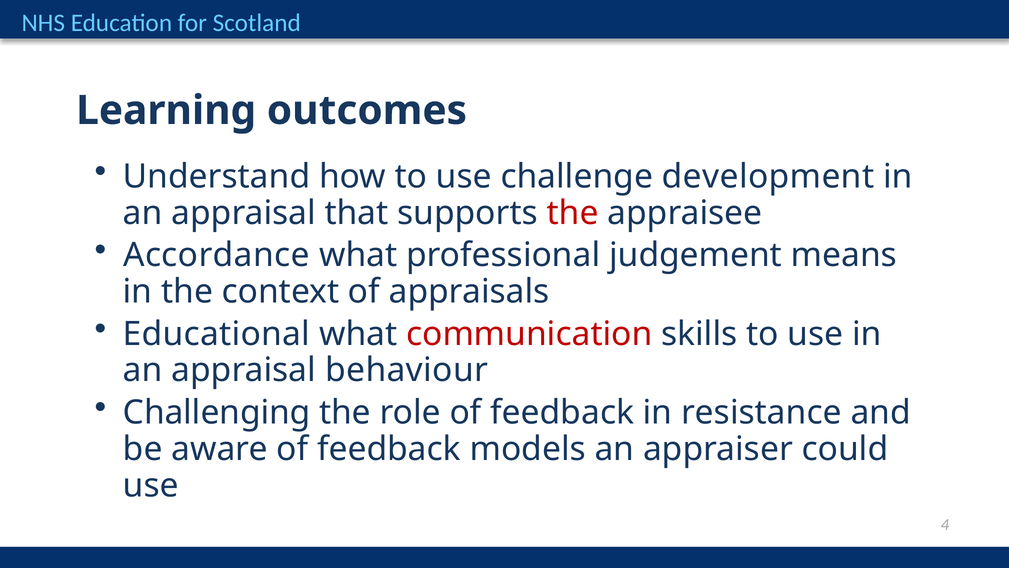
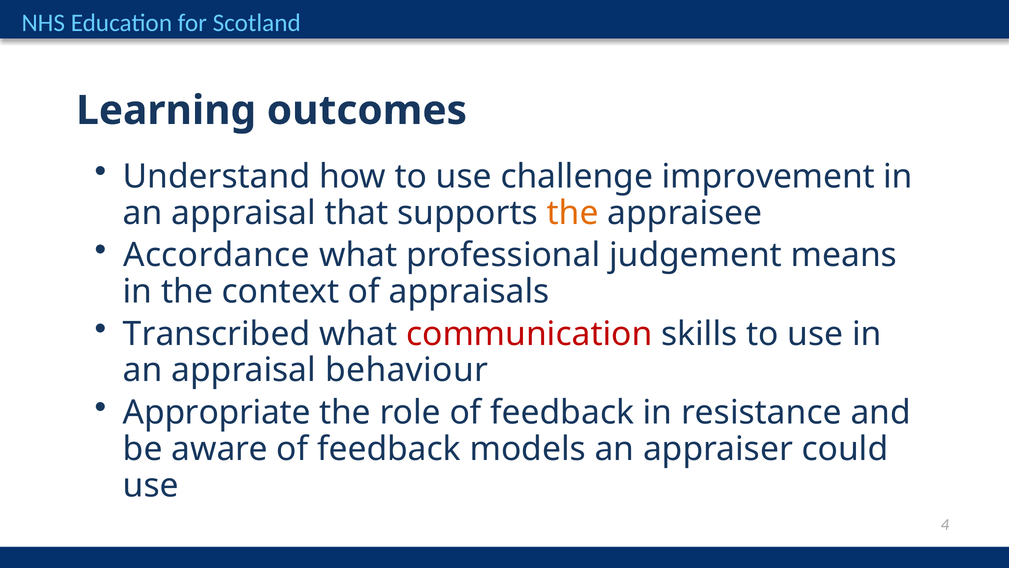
development: development -> improvement
the at (573, 213) colour: red -> orange
Educational: Educational -> Transcribed
Challenging: Challenging -> Appropriate
